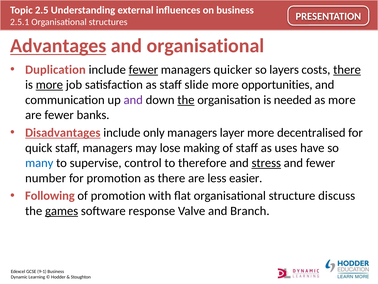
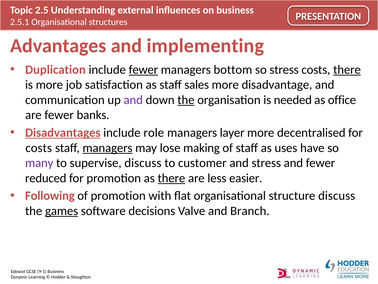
Advantages underline: present -> none
and organisational: organisational -> implementing
quicker: quicker -> bottom
so layers: layers -> stress
more at (49, 85) underline: present -> none
slide: slide -> sales
opportunities: opportunities -> disadvantage
as more: more -> office
only: only -> role
quick at (39, 148): quick -> costs
managers at (108, 148) underline: none -> present
many colour: blue -> purple
supervise control: control -> discuss
therefore: therefore -> customer
stress at (266, 163) underline: present -> none
number: number -> reduced
there at (171, 178) underline: none -> present
response: response -> decisions
